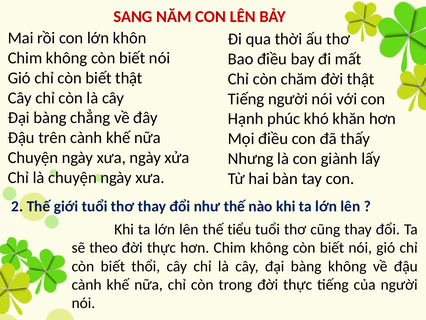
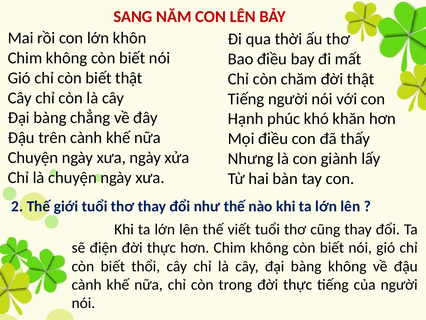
tiểu: tiểu -> viết
theo: theo -> điện
